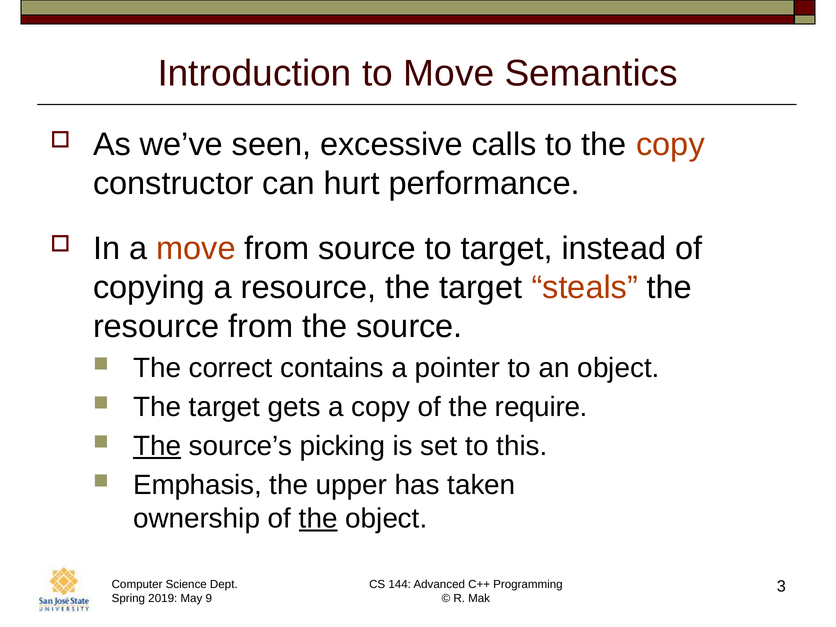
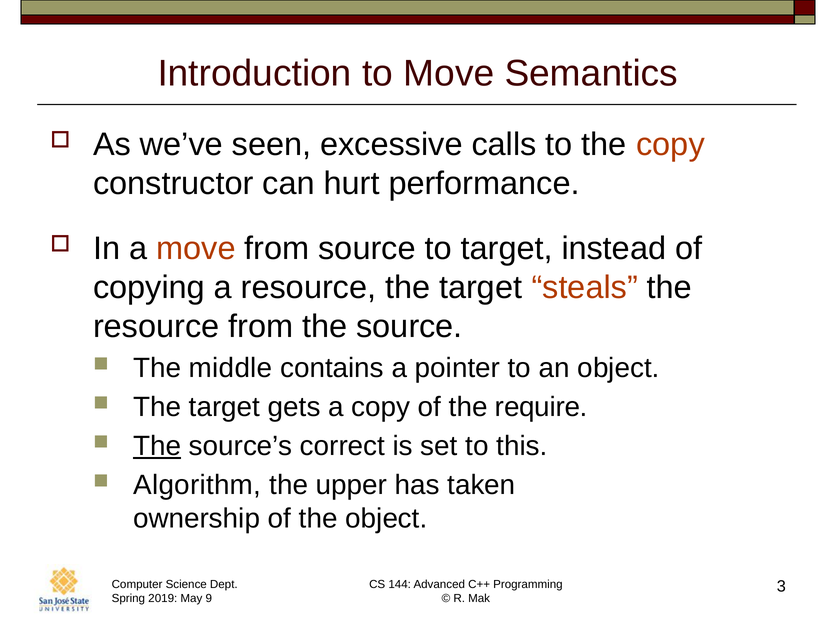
correct: correct -> middle
picking: picking -> correct
Emphasis: Emphasis -> Algorithm
the at (318, 519) underline: present -> none
